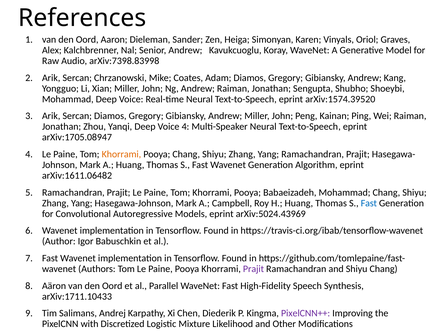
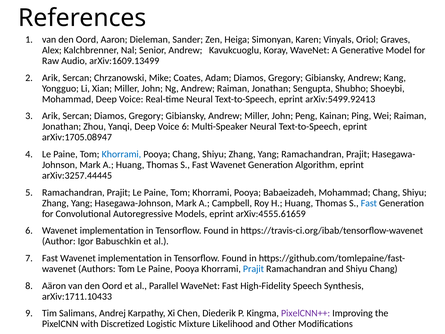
arXiv:7398.83998: arXiv:7398.83998 -> arXiv:1609.13499
arXiv:1574.39520: arXiv:1574.39520 -> arXiv:5499.92413
Voice 4: 4 -> 6
Khorrami at (121, 154) colour: orange -> blue
arXiv:1611.06482: arXiv:1611.06482 -> arXiv:3257.44445
arXiv:5024.43969: arXiv:5024.43969 -> arXiv:4555.61659
Prajit at (253, 269) colour: purple -> blue
